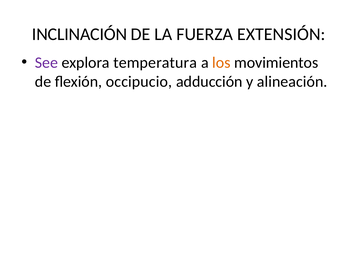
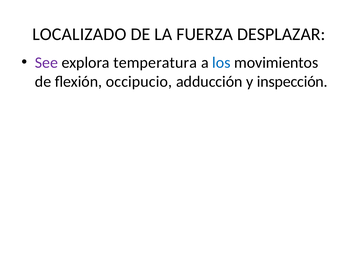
INCLINACIÓN: INCLINACIÓN -> LOCALIZADO
EXTENSIÓN: EXTENSIÓN -> DESPLAZAR
los colour: orange -> blue
alineación: alineación -> inspección
